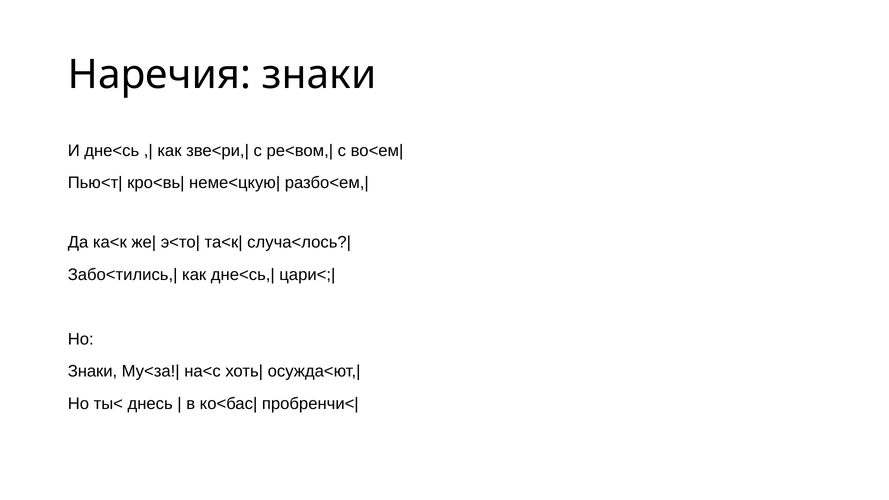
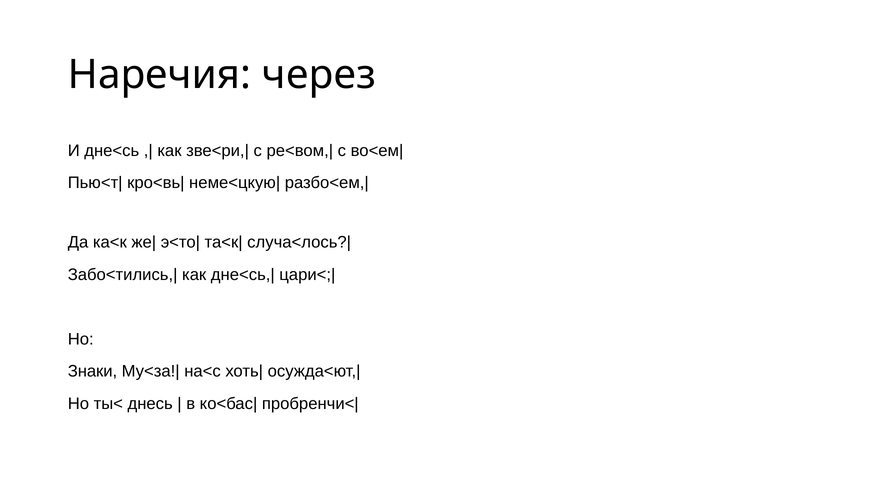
Наречия знаки: знаки -> через
